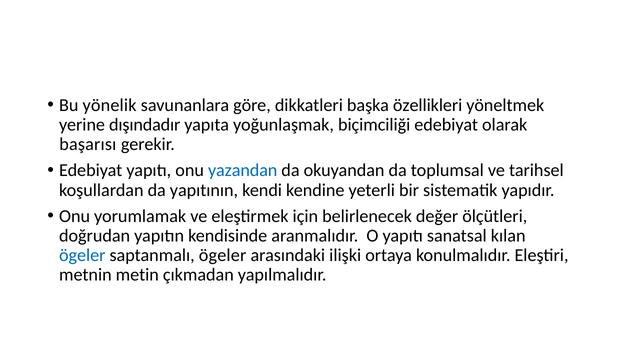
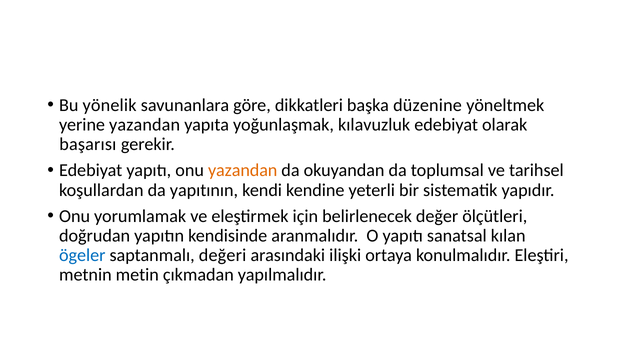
özellikleri: özellikleri -> düzenine
yerine dışındadır: dışındadır -> yazandan
biçimciliği: biçimciliği -> kılavuzluk
yazandan at (243, 170) colour: blue -> orange
saptanmalı ögeler: ögeler -> değeri
